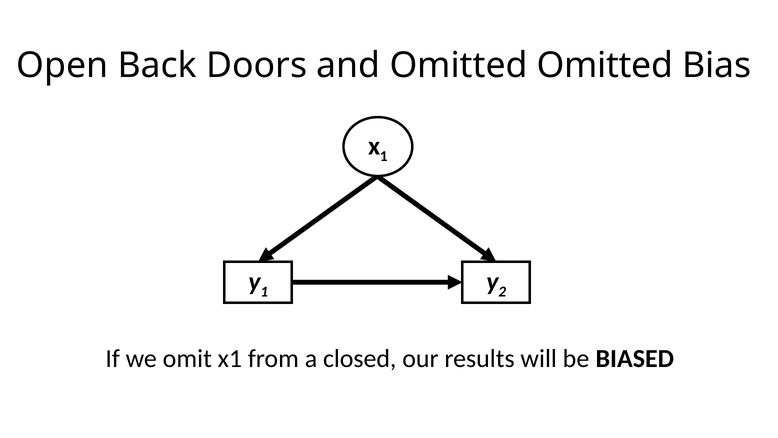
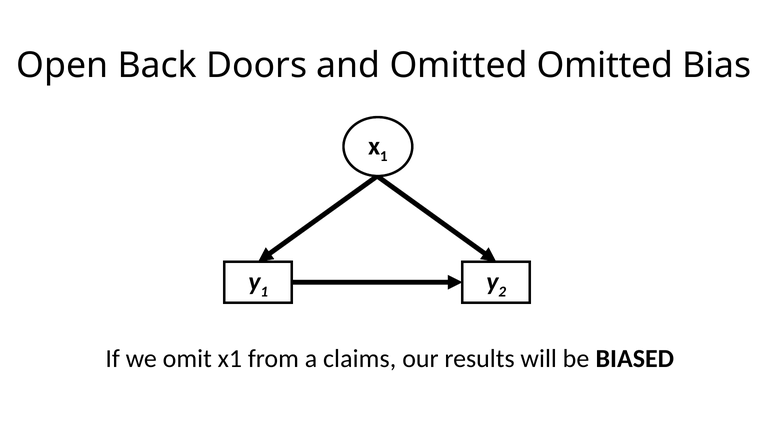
closed: closed -> claims
